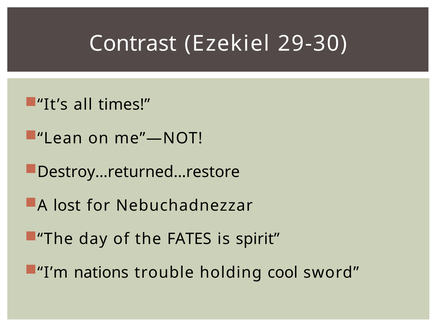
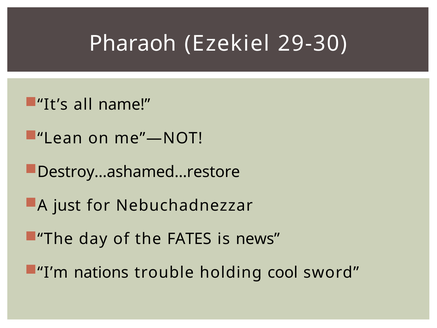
Contrast: Contrast -> Pharaoh
times: times -> name
Destroy…returned…restore: Destroy…returned…restore -> Destroy…ashamed…restore
lost: lost -> just
spirit: spirit -> news
